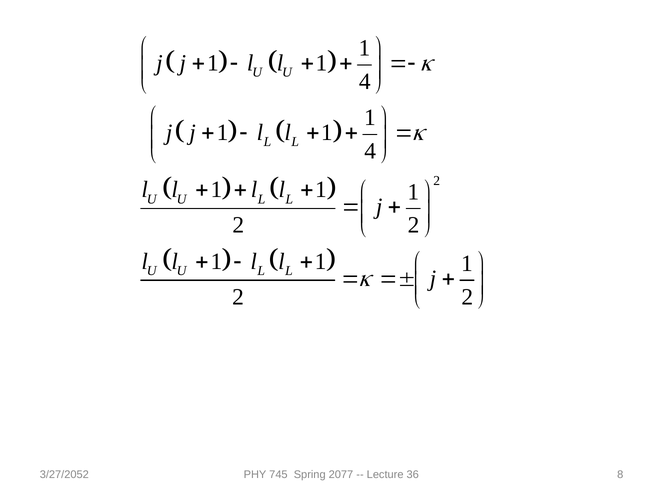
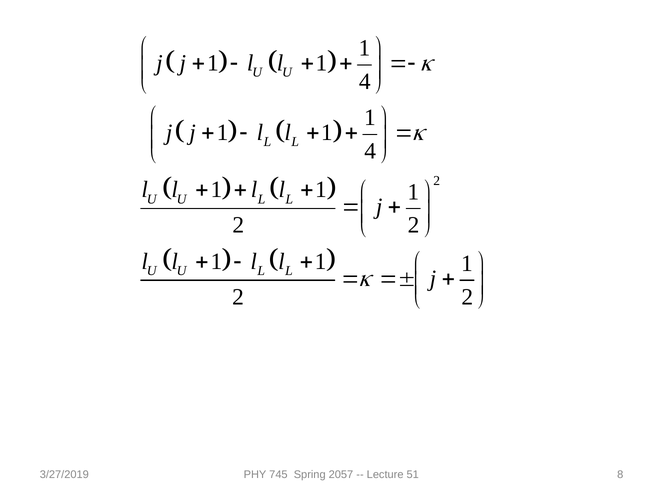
3/27/2052: 3/27/2052 -> 3/27/2019
2077: 2077 -> 2057
36: 36 -> 51
